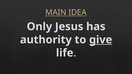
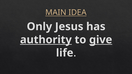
authority underline: none -> present
